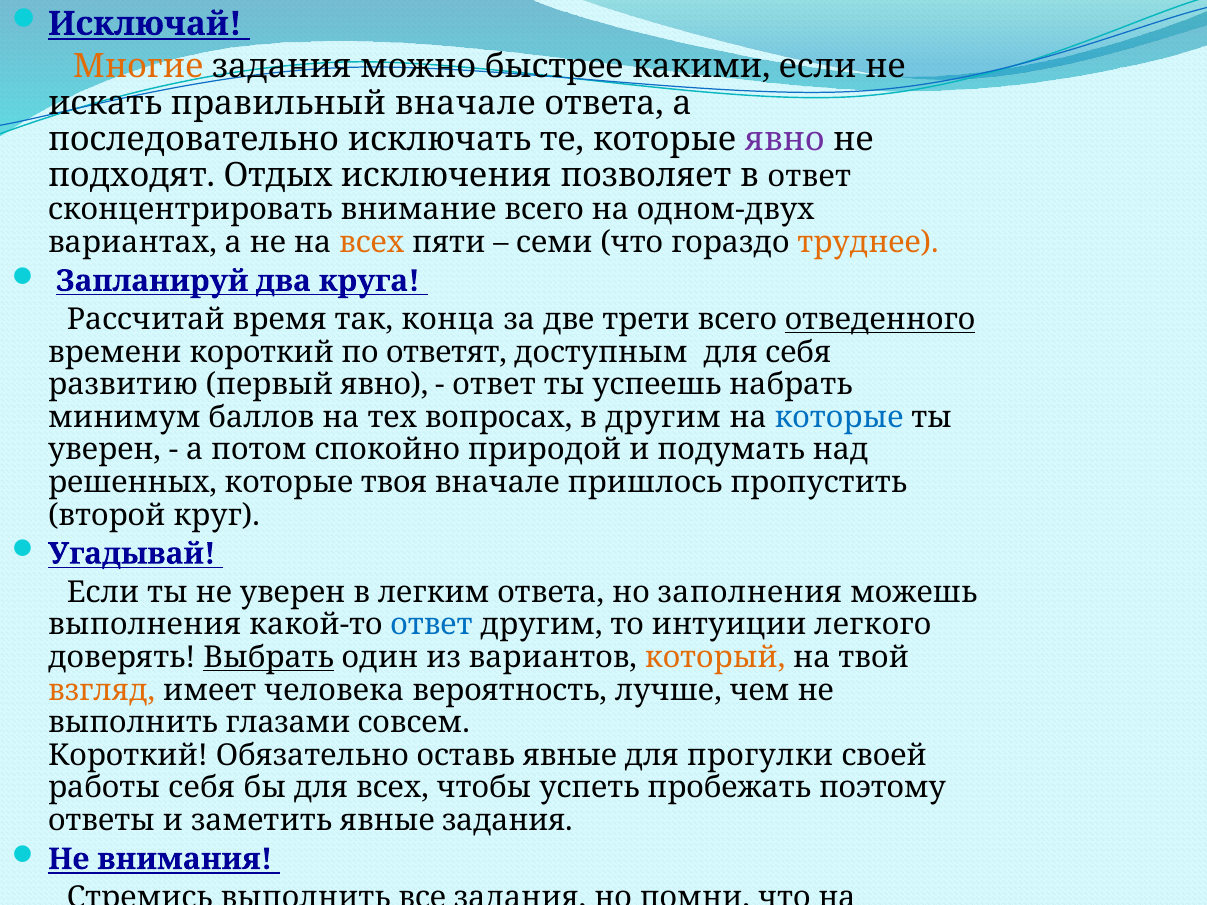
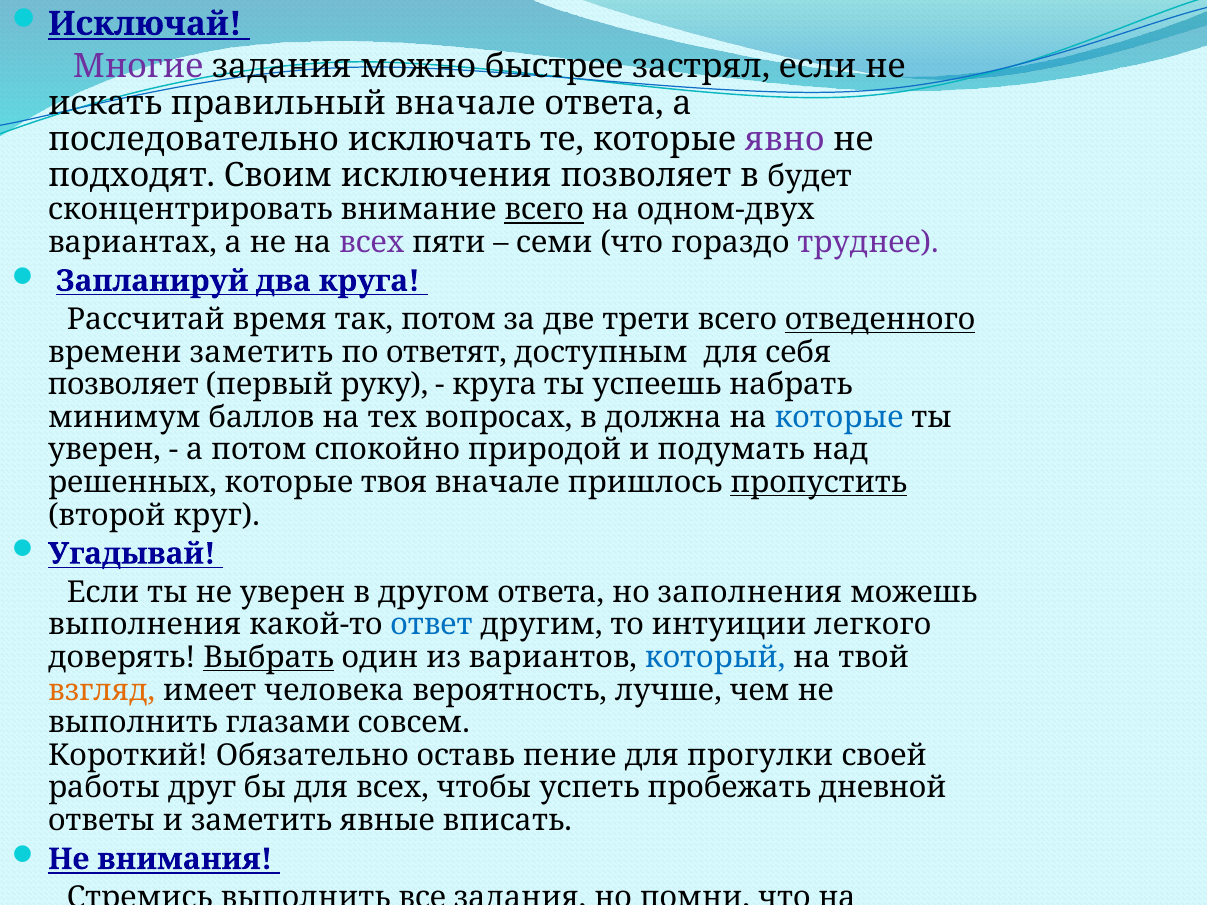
Многие colour: orange -> purple
какими: какими -> застрял
Отдых: Отдых -> Своим
в ответ: ответ -> будет
всего at (544, 210) underline: none -> present
всех at (372, 242) colour: orange -> purple
труднее colour: orange -> purple
так конца: конца -> потом
времени короткий: короткий -> заметить
развитию at (123, 385): развитию -> позволяет
первый явно: явно -> руку
ответ at (494, 385): ответ -> круга
в другим: другим -> должна
пропустить underline: none -> present
легким: легким -> другом
который colour: orange -> blue
оставь явные: явные -> пение
работы себя: себя -> друг
поэтому: поэтому -> дневной
явные задания: задания -> вписать
